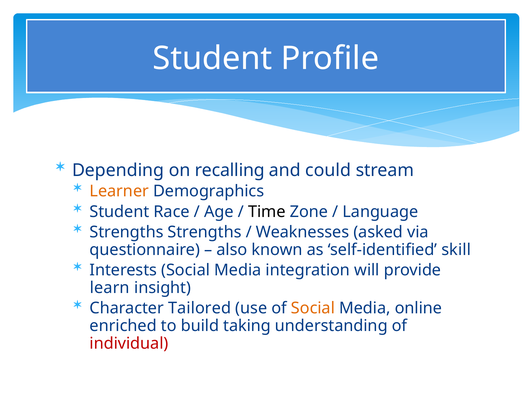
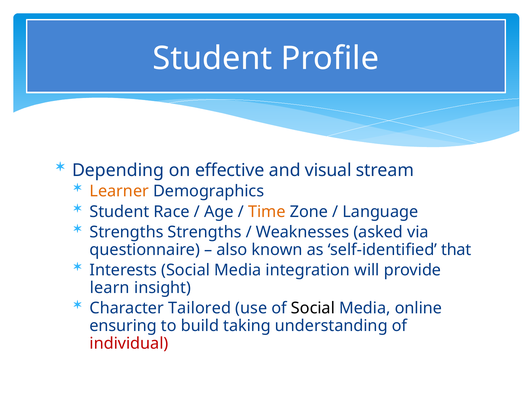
recalling: recalling -> effective
could: could -> visual
Time colour: black -> orange
skill: skill -> that
Social at (313, 308) colour: orange -> black
enriched: enriched -> ensuring
